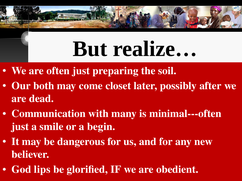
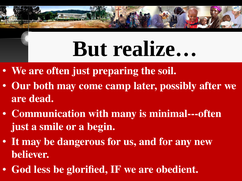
closet: closet -> camp
lips: lips -> less
